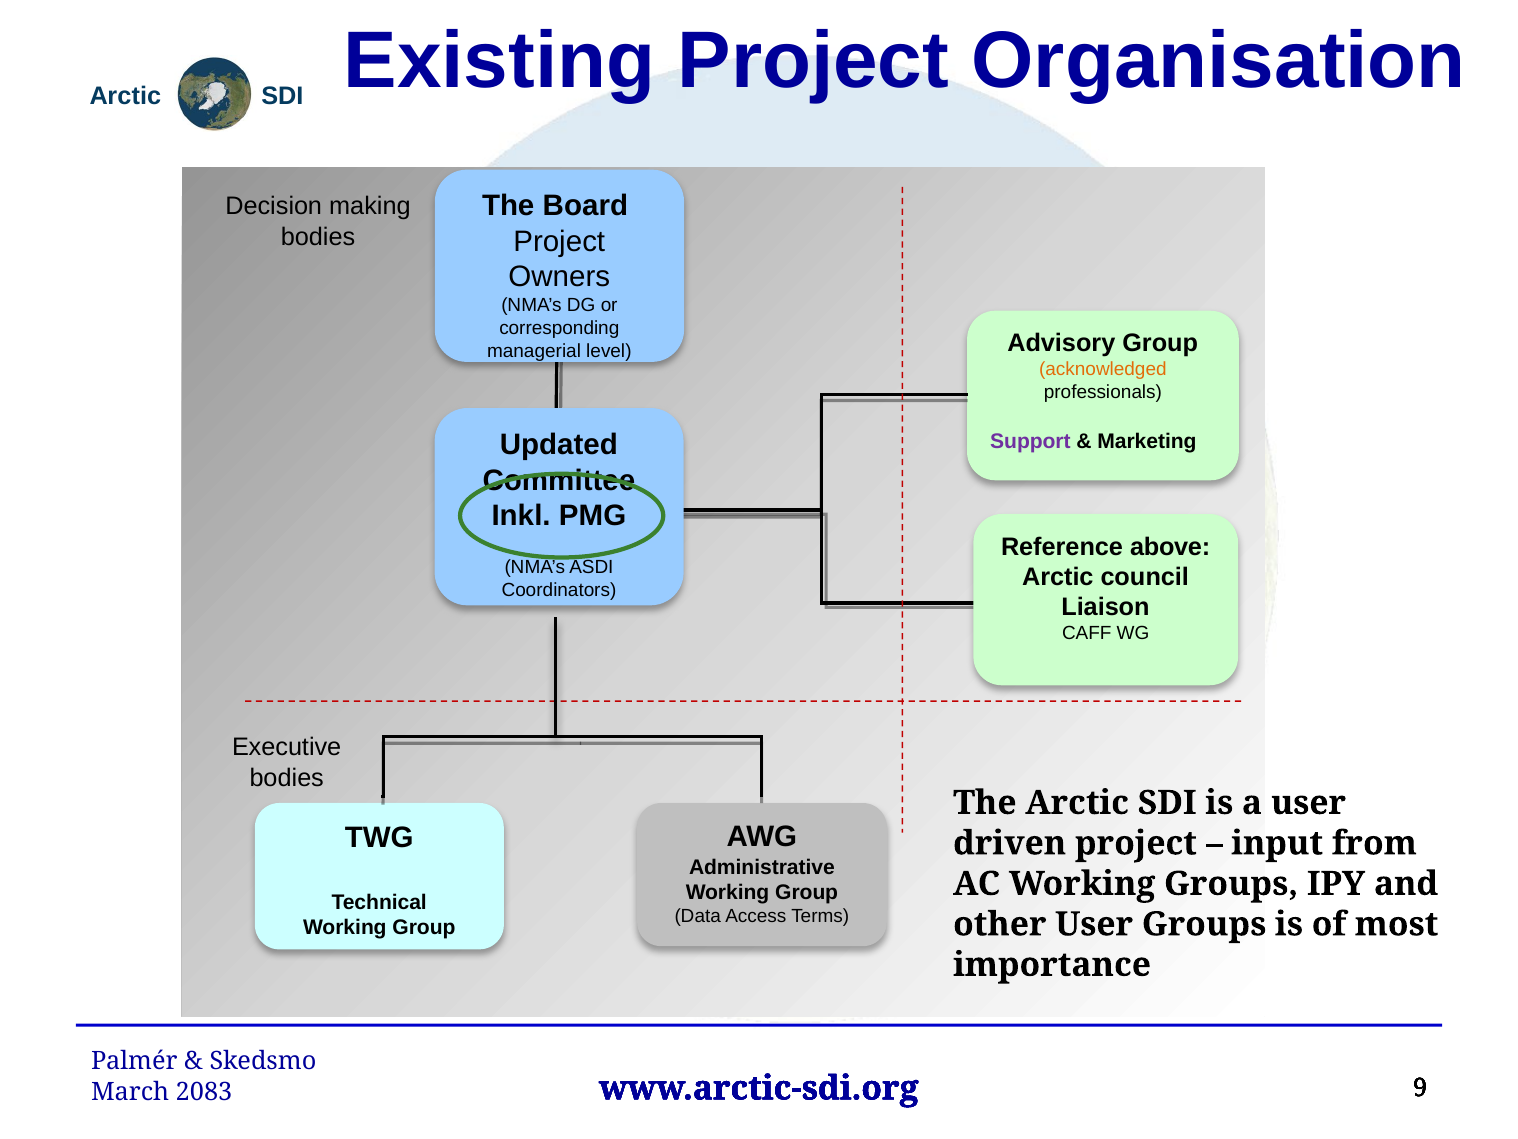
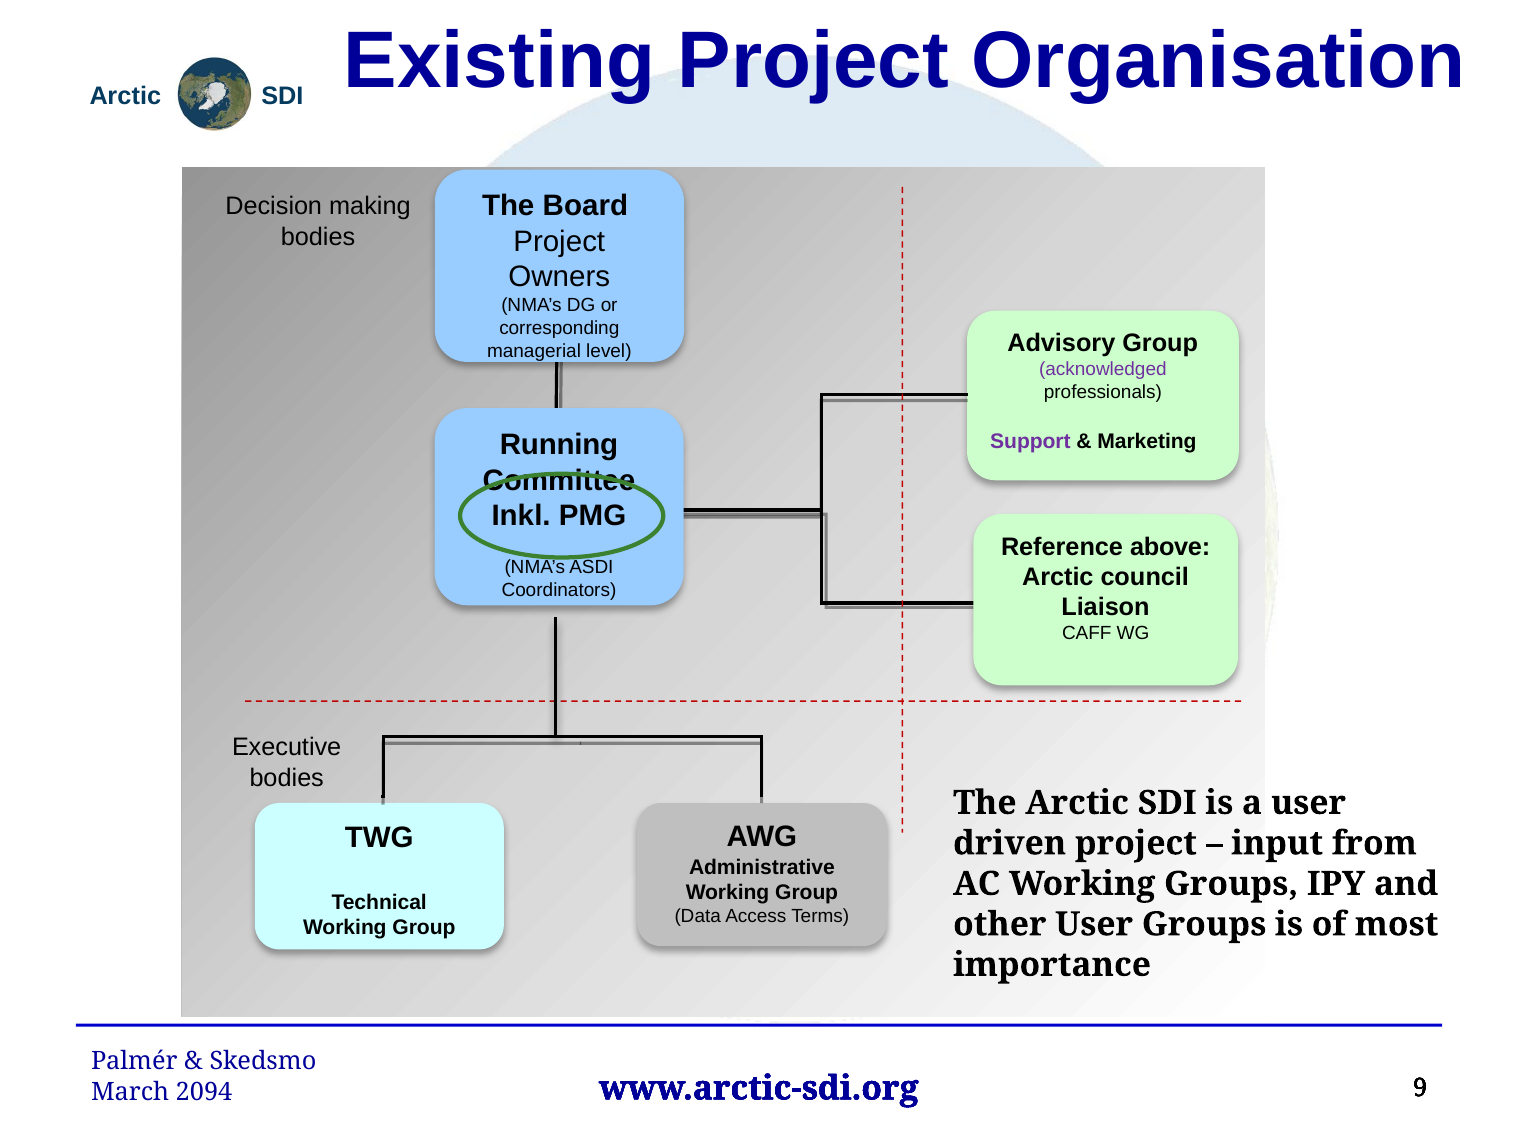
acknowledged colour: orange -> purple
Updated: Updated -> Running
2083: 2083 -> 2094
